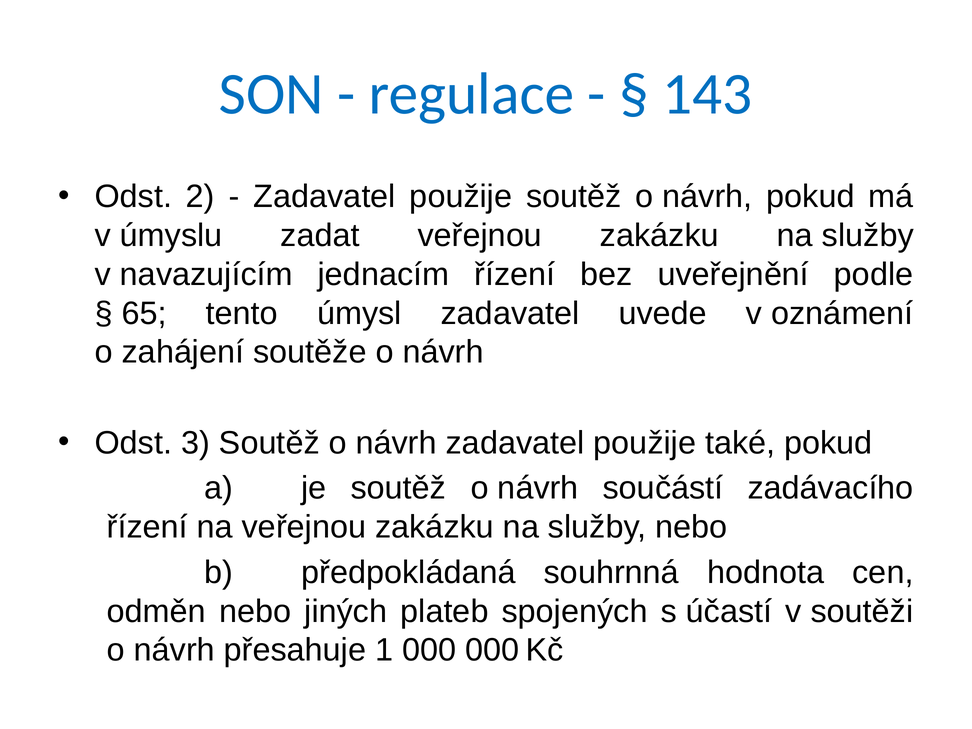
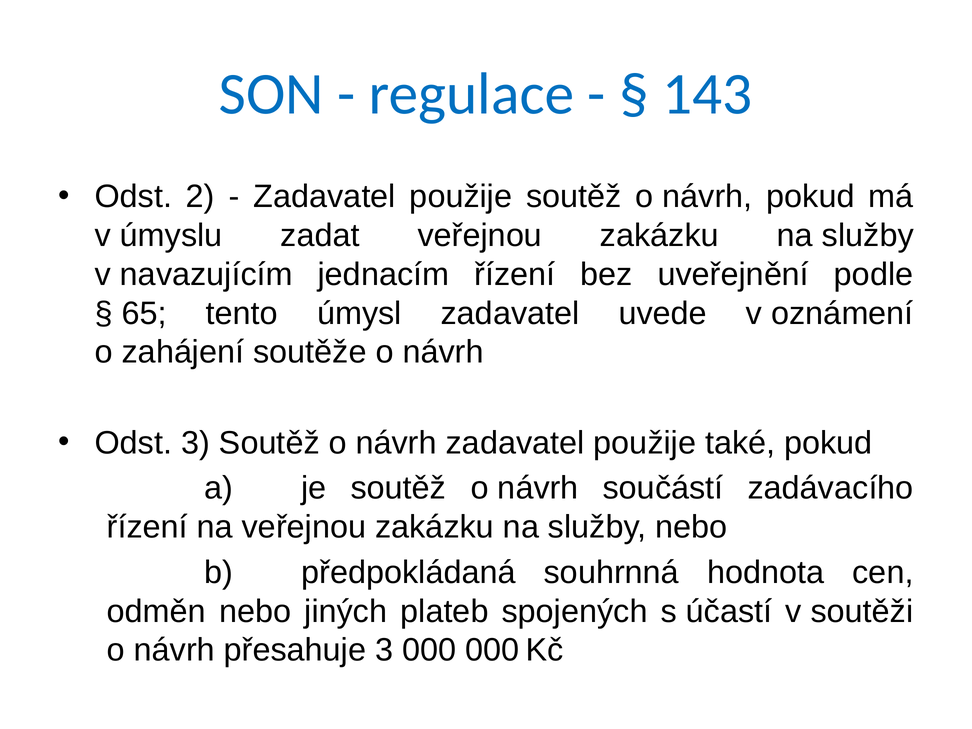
přesahuje 1: 1 -> 3
